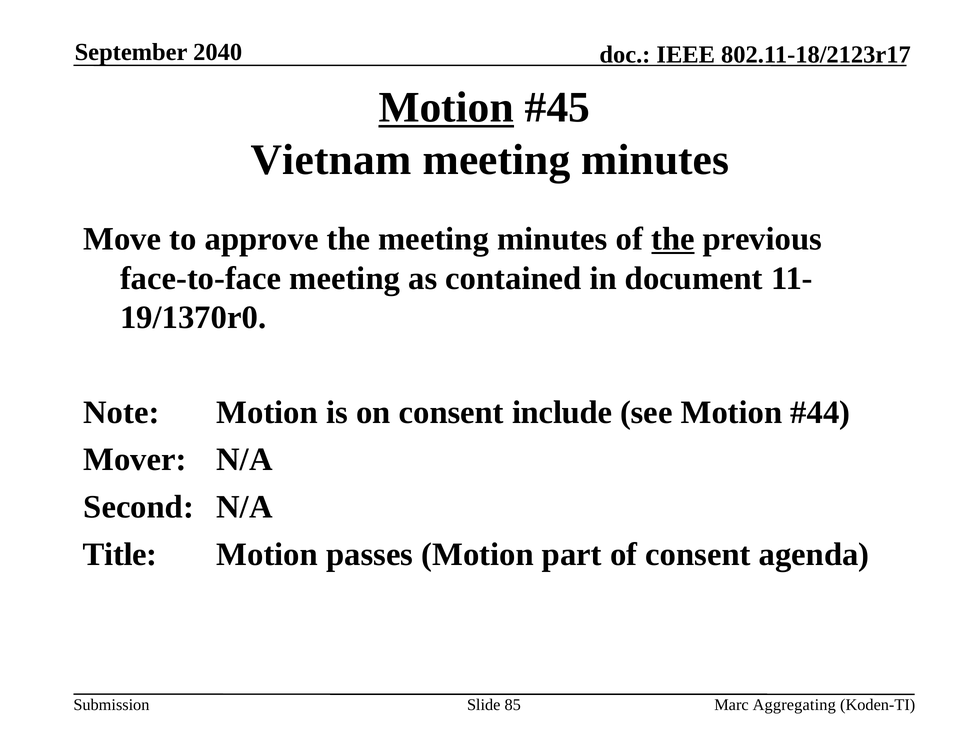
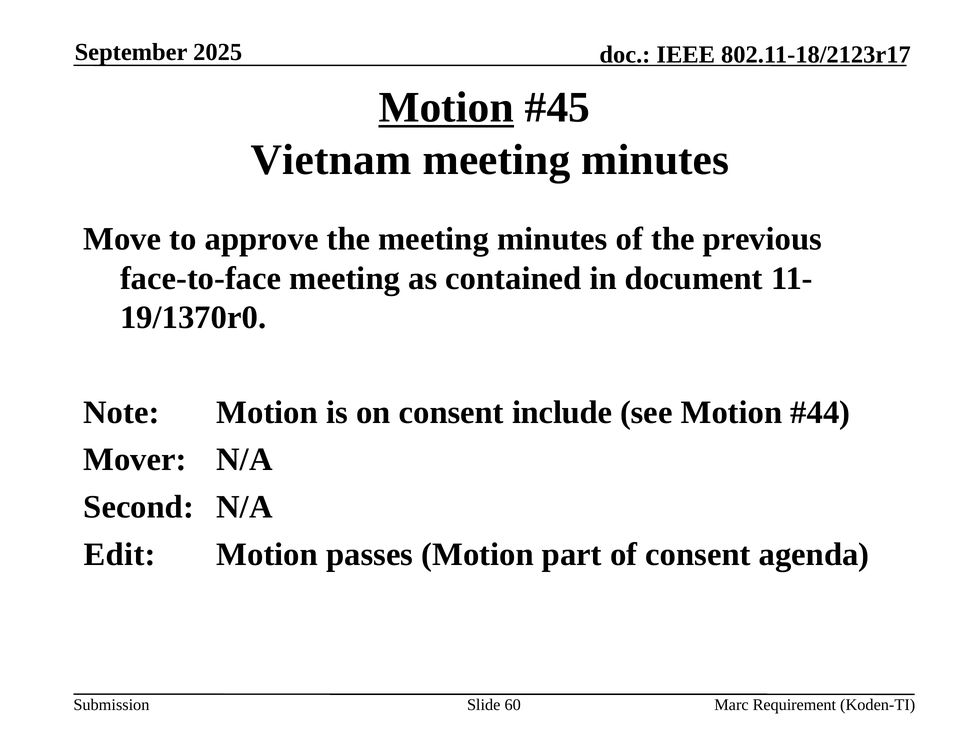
2040: 2040 -> 2025
the at (673, 239) underline: present -> none
Title: Title -> Edit
85: 85 -> 60
Aggregating: Aggregating -> Requirement
